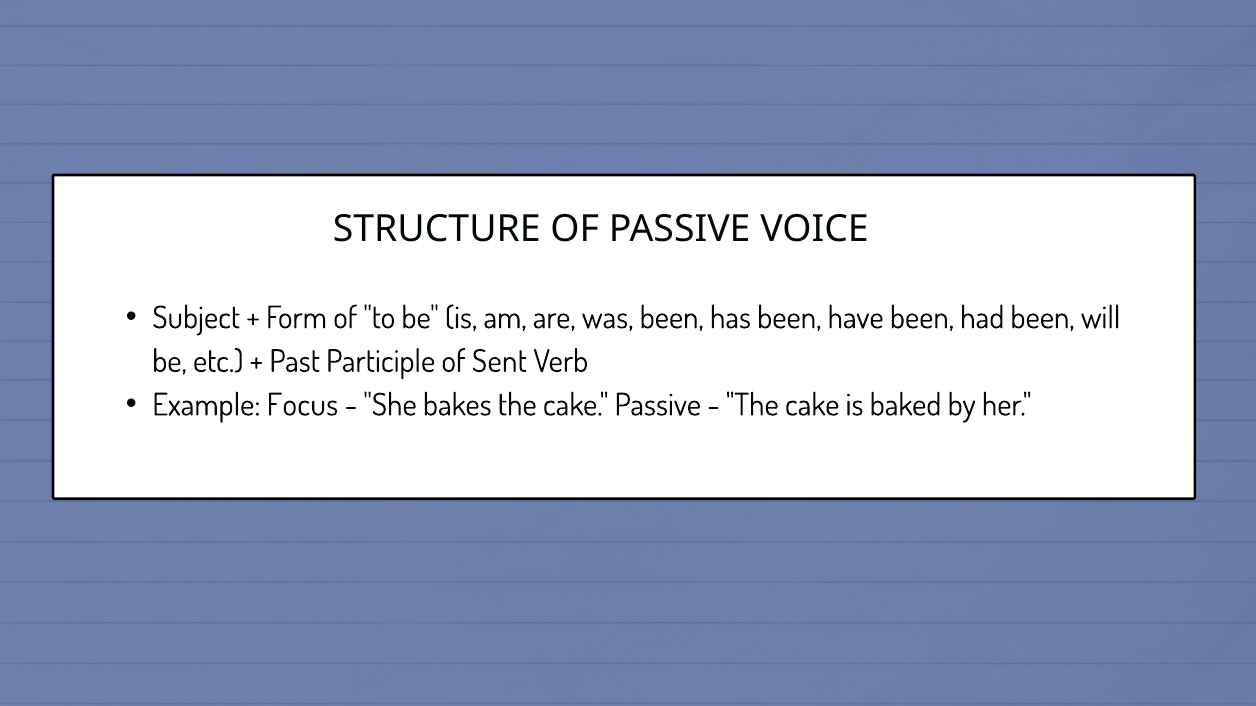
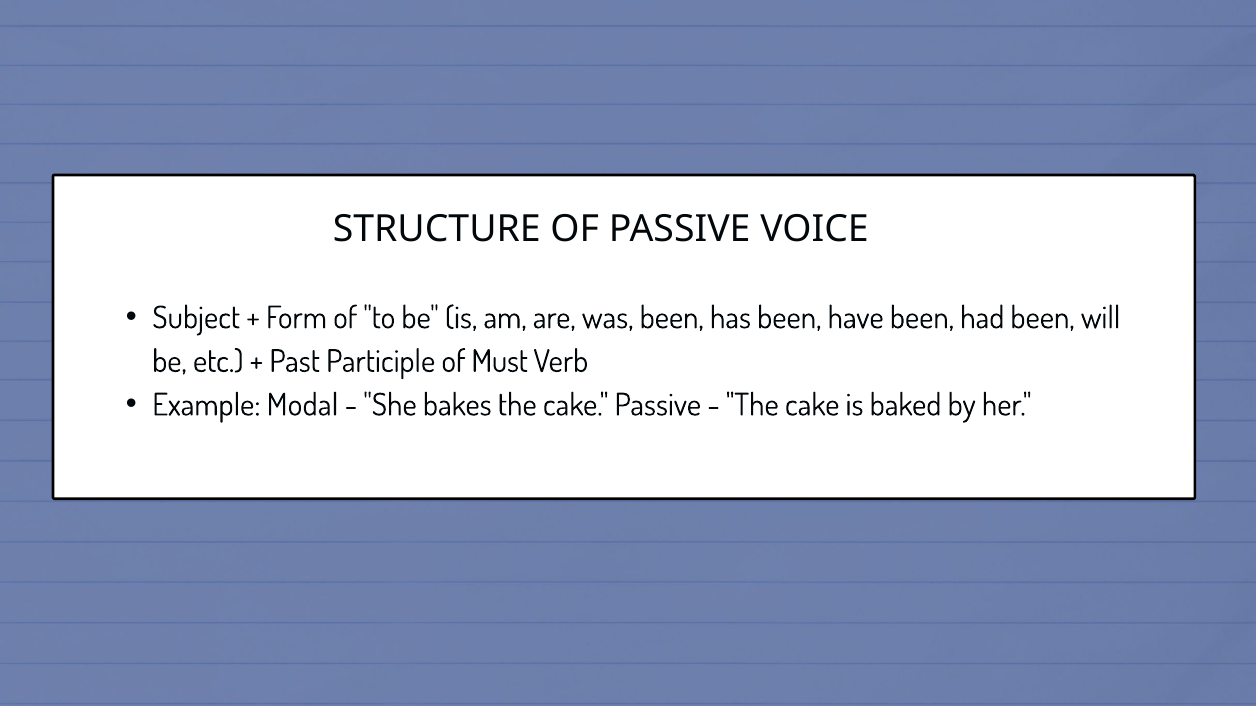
Sent: Sent -> Must
Focus: Focus -> Modal
